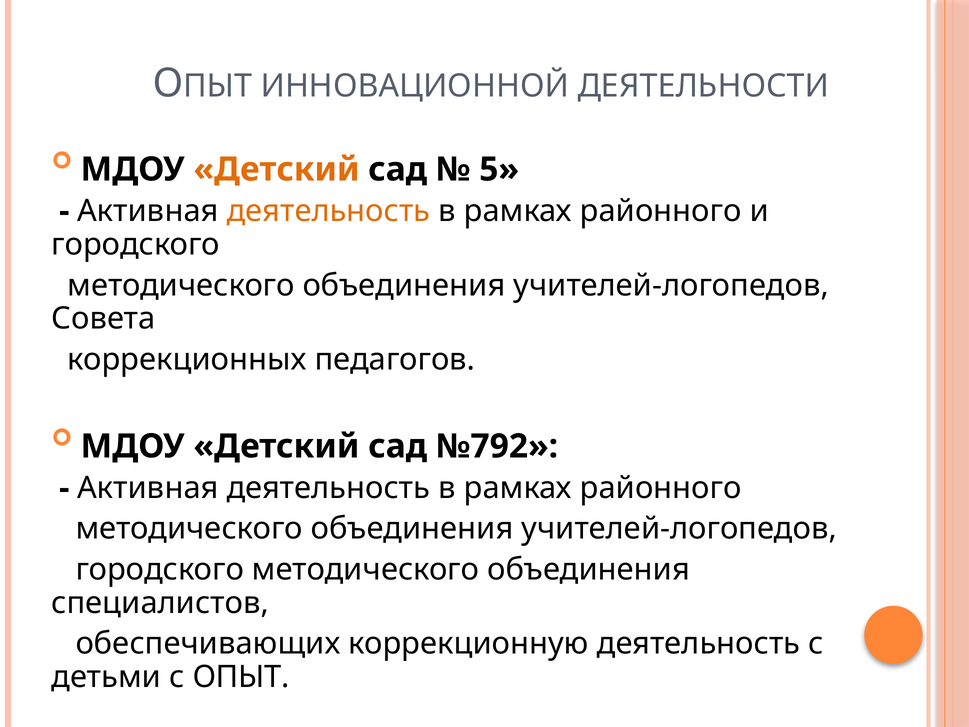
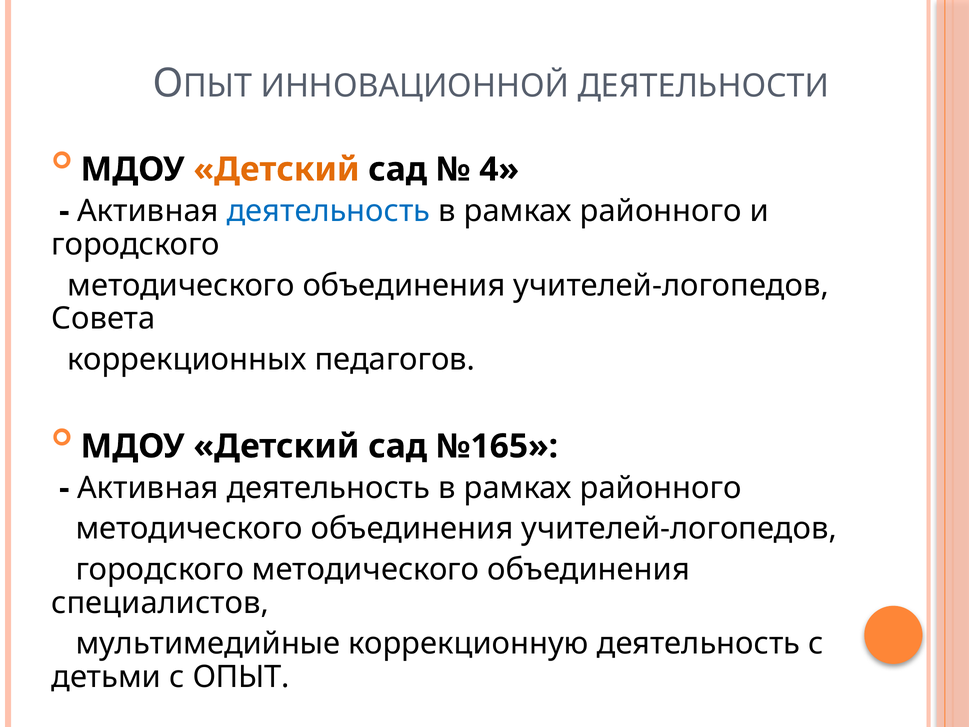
5: 5 -> 4
деятельность at (328, 211) colour: orange -> blue
№792: №792 -> №165
обеспечивающих: обеспечивающих -> мультимедийные
